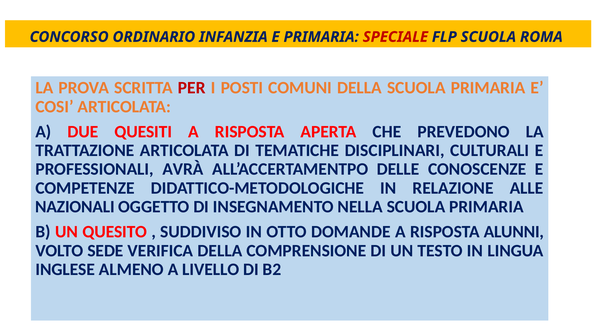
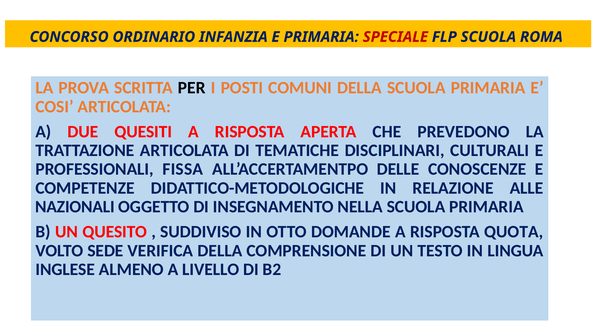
PER colour: red -> black
AVRÀ: AVRÀ -> FISSA
ALUNNI: ALUNNI -> QUOTA
